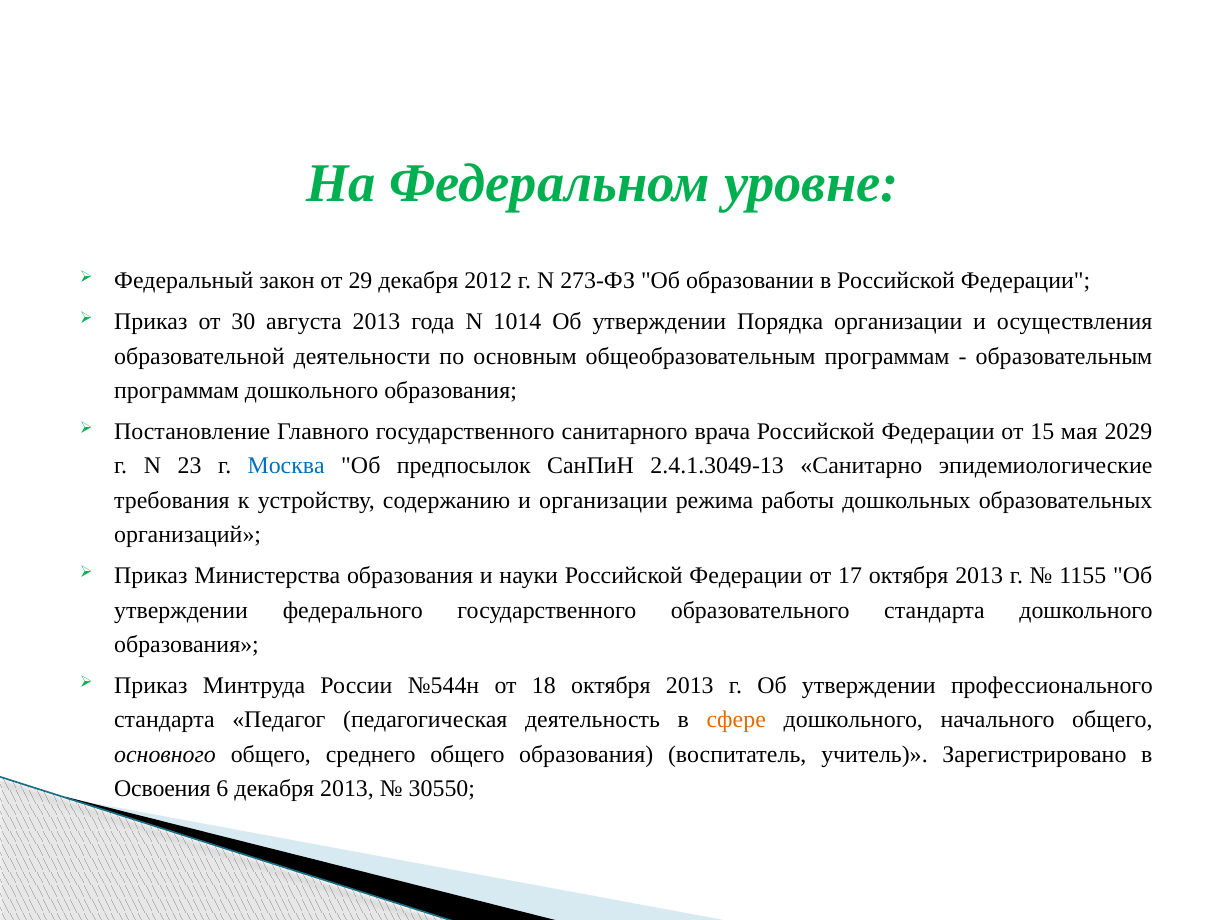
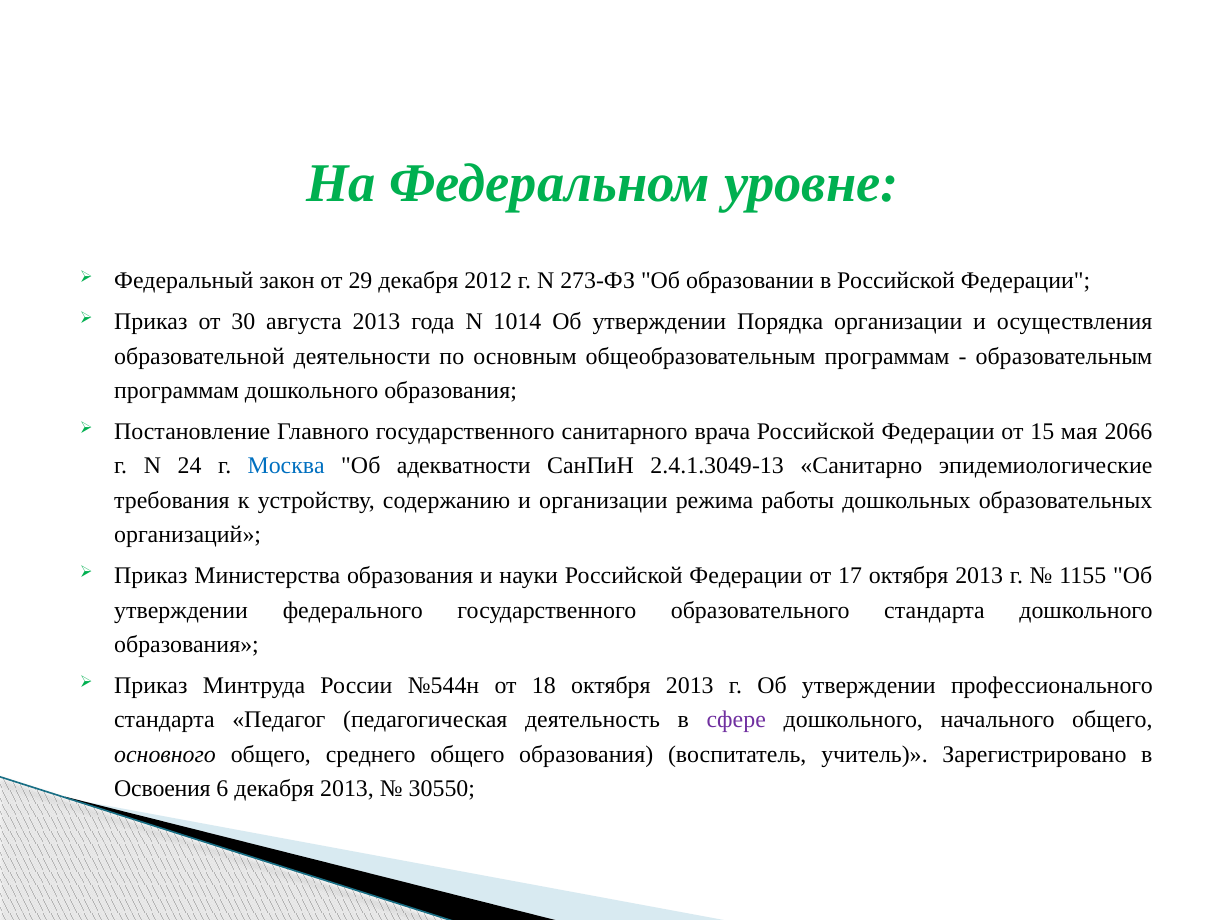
2029: 2029 -> 2066
23: 23 -> 24
предпосылок: предпосылок -> адекватности
сфере colour: orange -> purple
